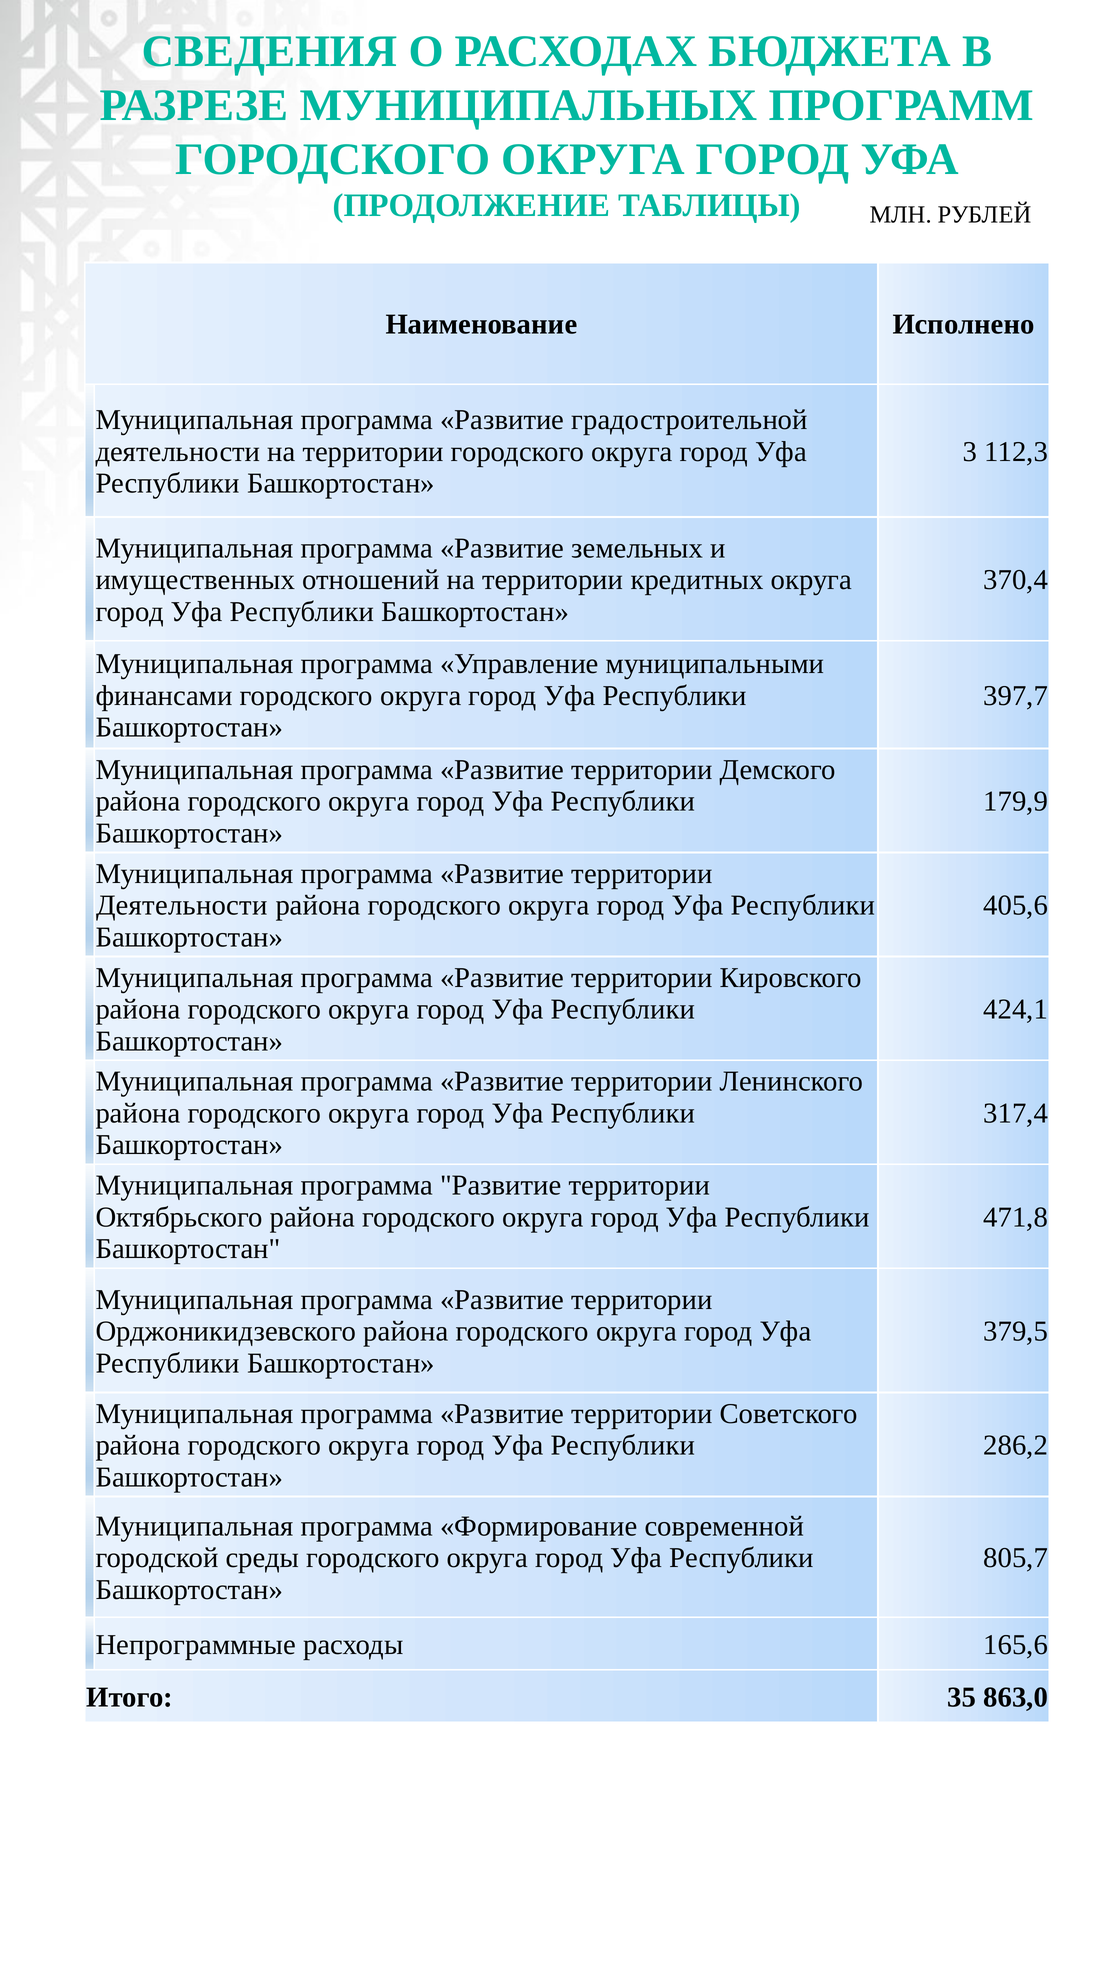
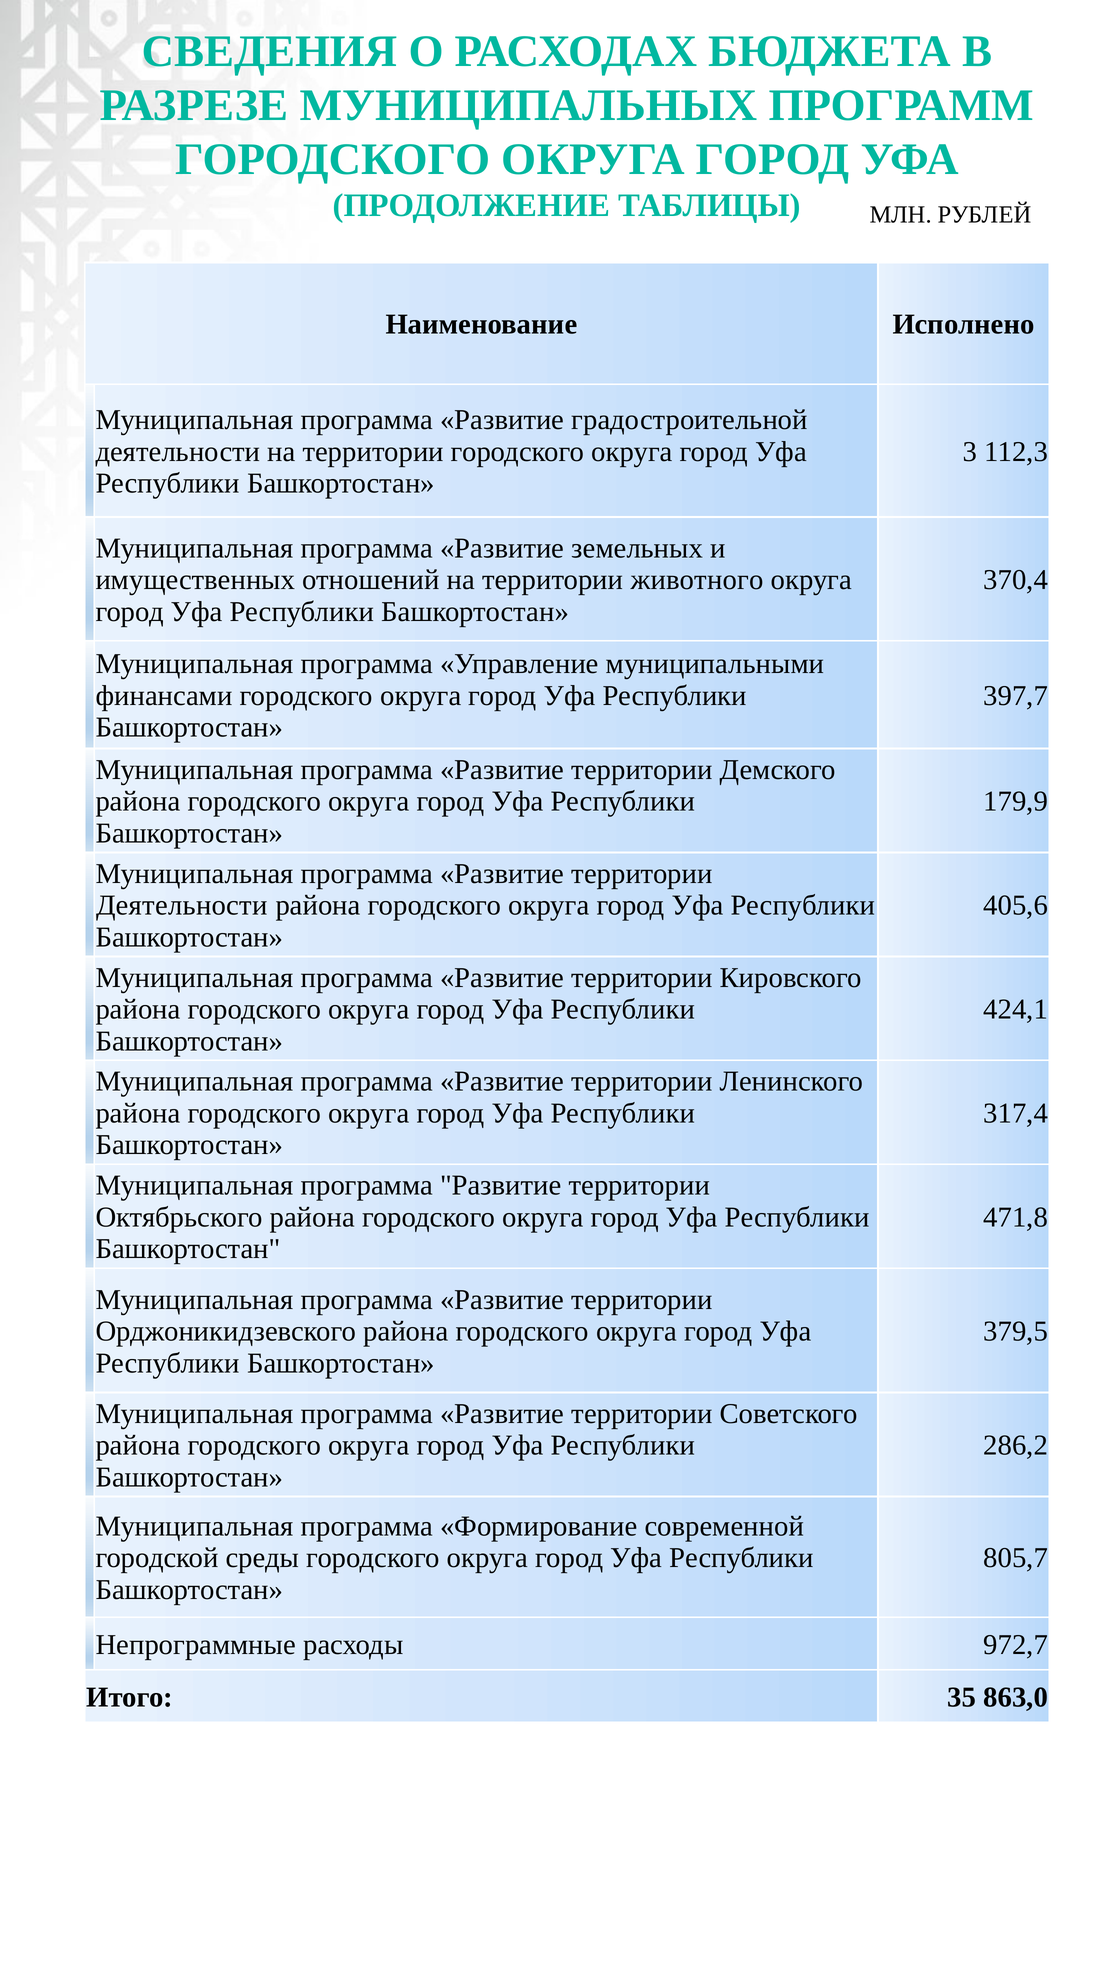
кредитных: кредитных -> животного
165,6: 165,6 -> 972,7
